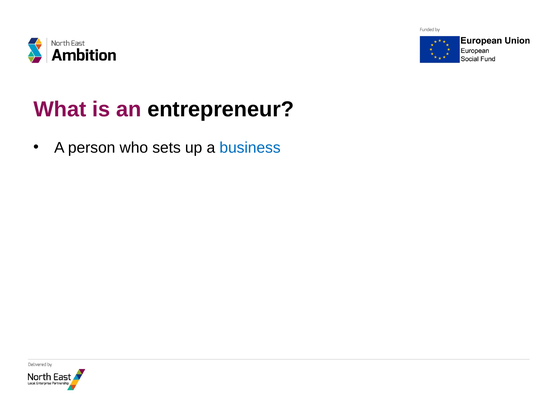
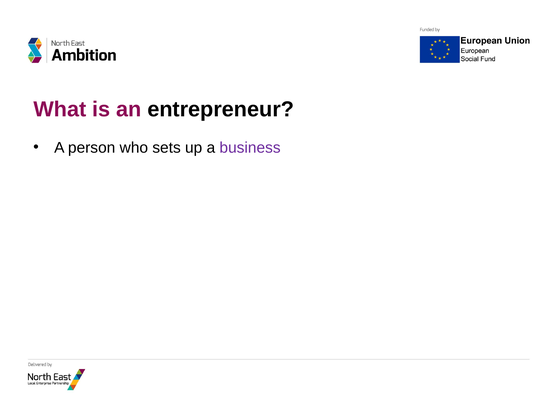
business colour: blue -> purple
